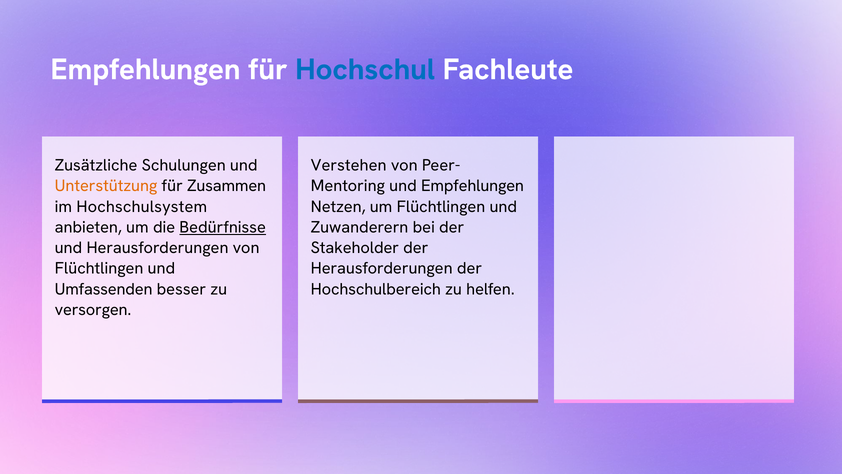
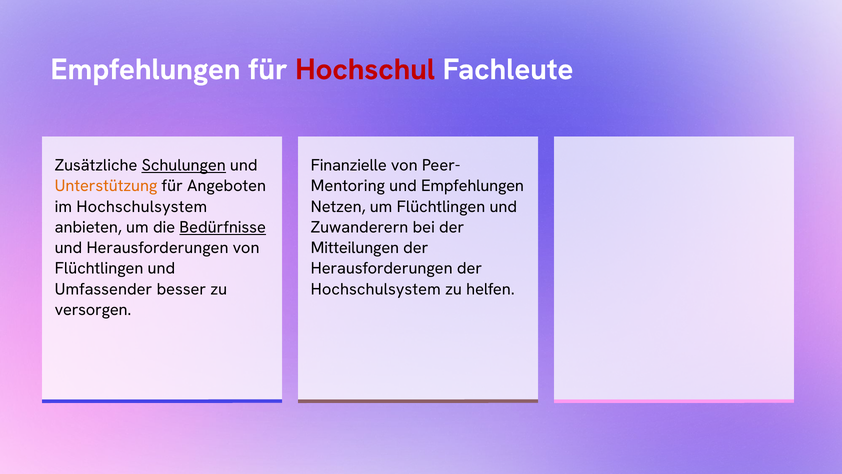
Hochschul colour: blue -> red
Schulungen underline: none -> present
Verstehen: Verstehen -> Finanzielle
Zusammen: Zusammen -> Angeboten
Stakeholder: Stakeholder -> Mitteilungen
Umfassenden: Umfassenden -> Umfassender
Hochschulbereich at (376, 289): Hochschulbereich -> Hochschulsystem
